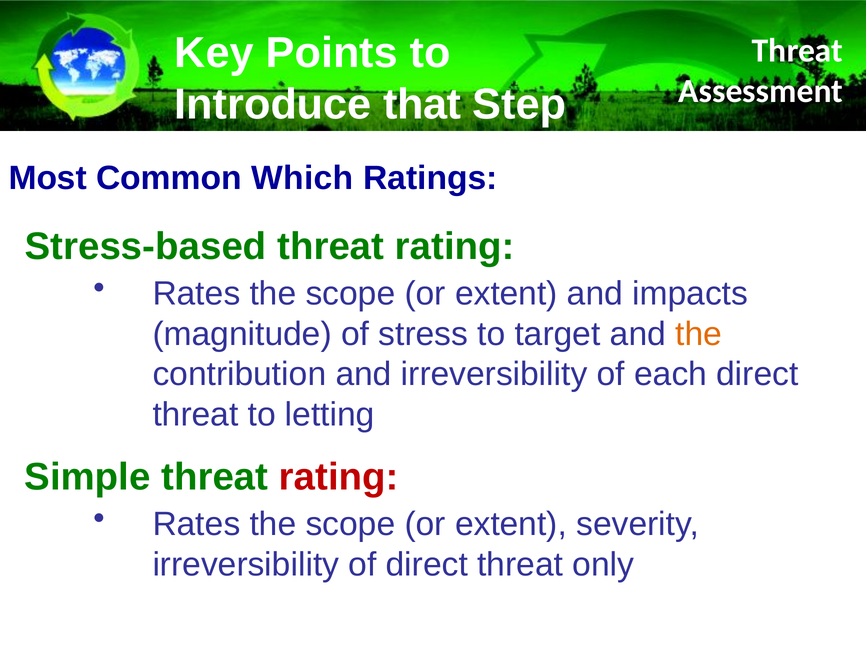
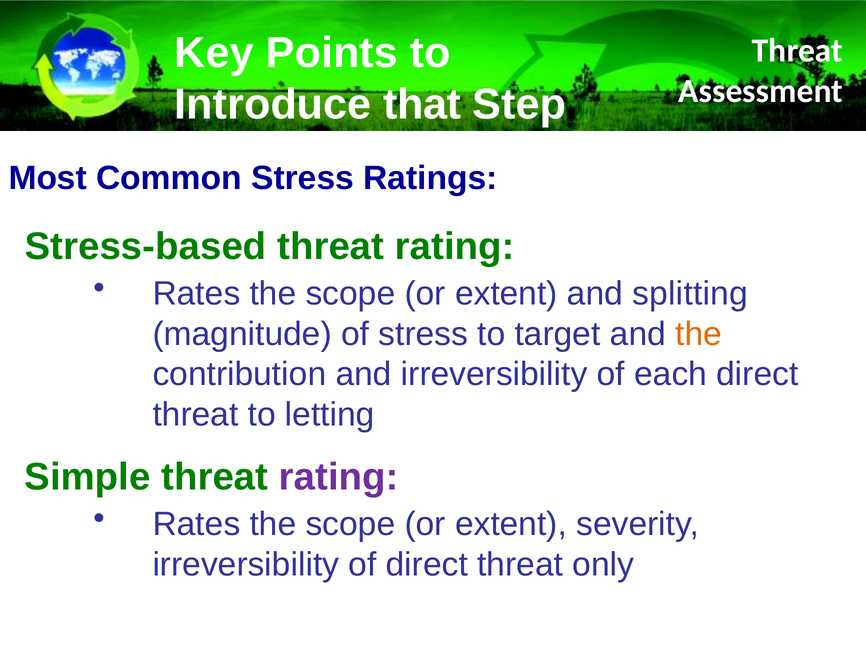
Common Which: Which -> Stress
impacts: impacts -> splitting
rating at (339, 477) colour: red -> purple
